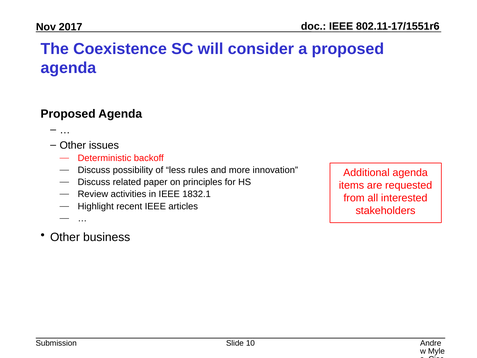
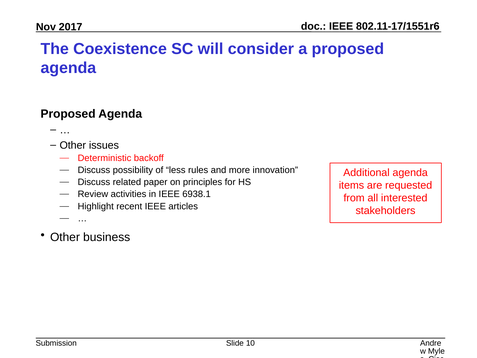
1832.1: 1832.1 -> 6938.1
